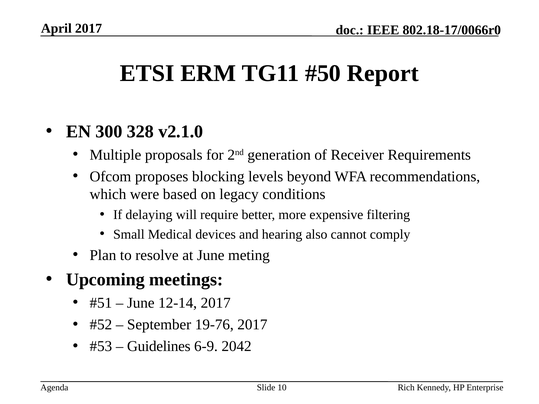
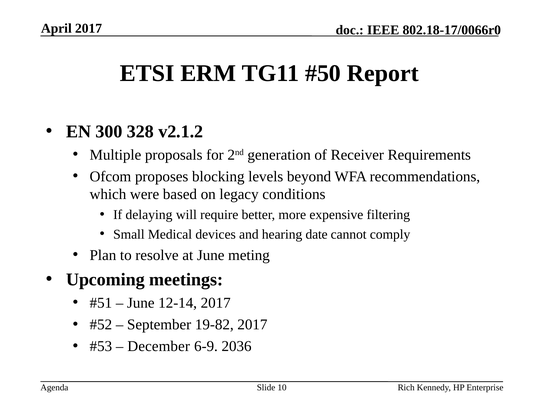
v2.1.0: v2.1.0 -> v2.1.2
also: also -> date
19-76: 19-76 -> 19-82
Guidelines: Guidelines -> December
2042: 2042 -> 2036
